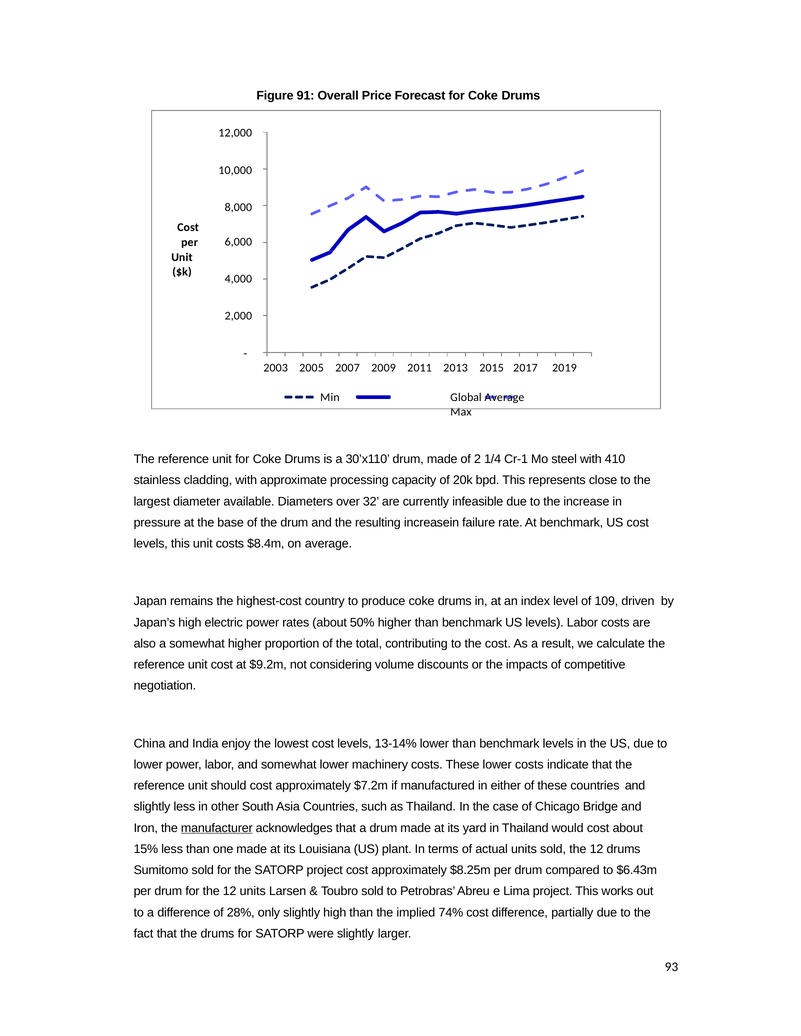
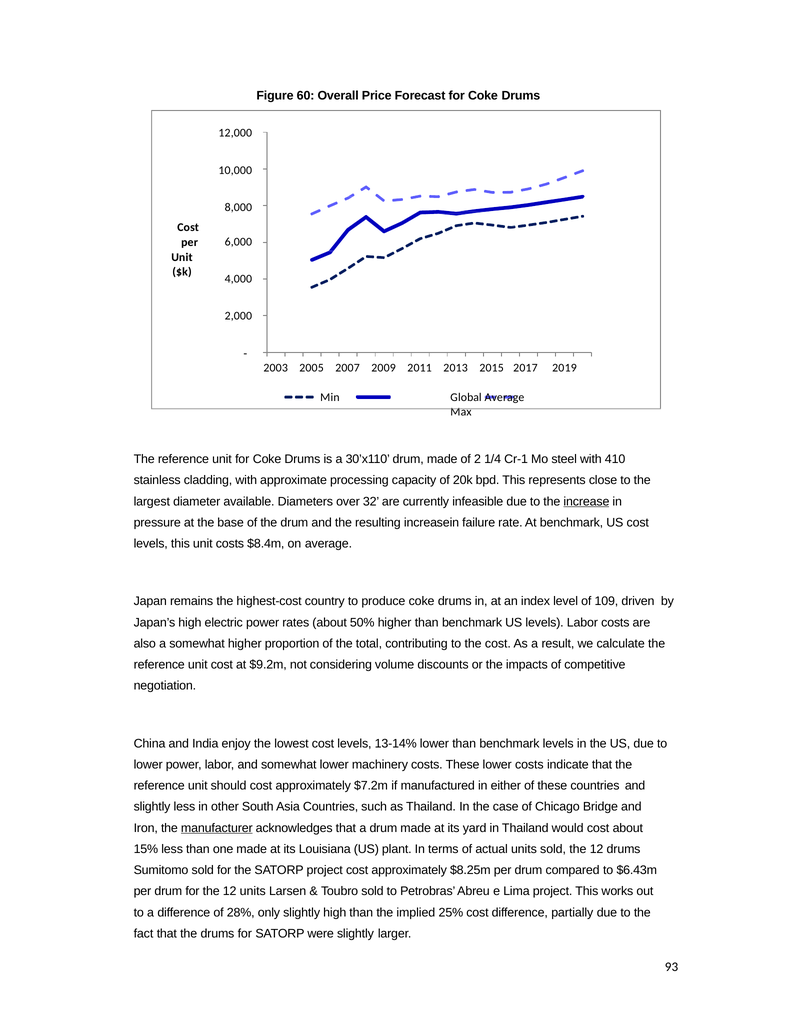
91: 91 -> 60
increase underline: none -> present
74%: 74% -> 25%
